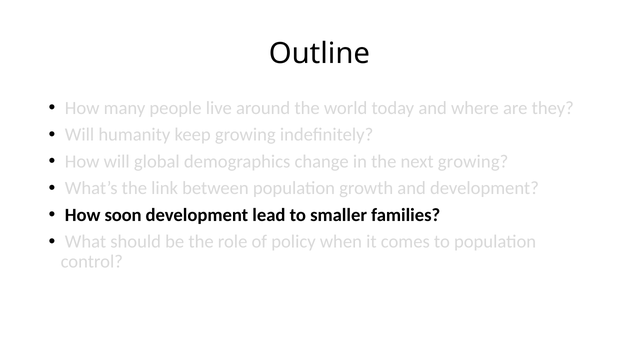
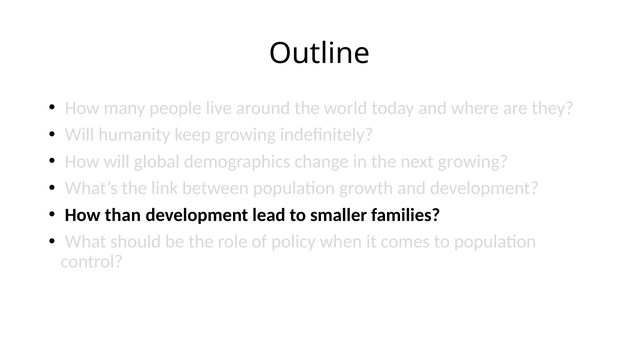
soon: soon -> than
